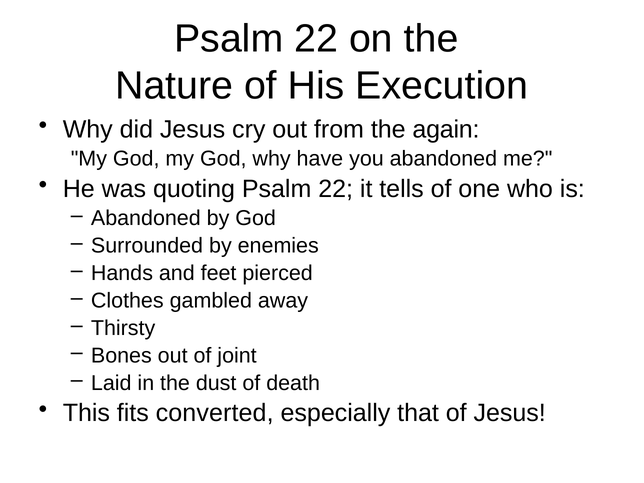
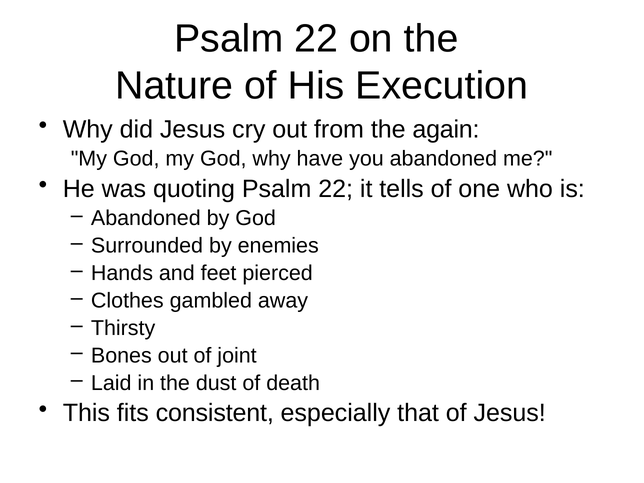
converted: converted -> consistent
